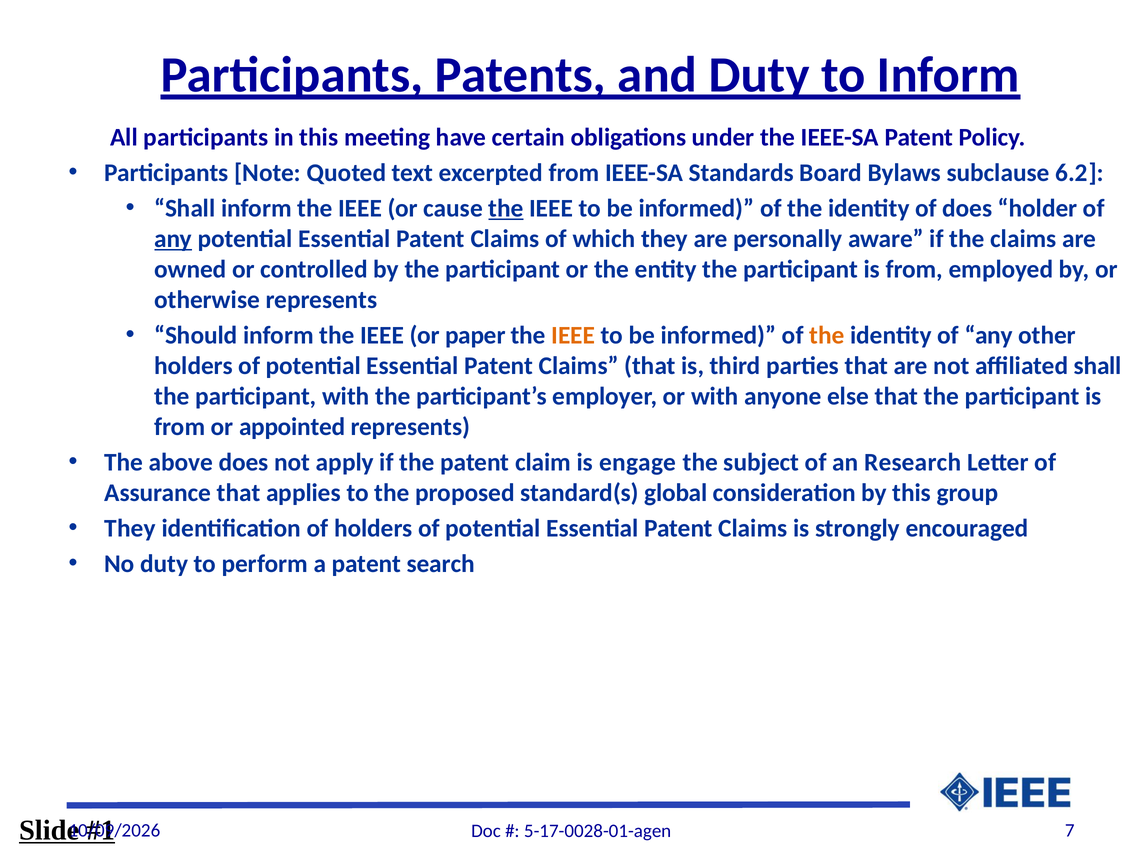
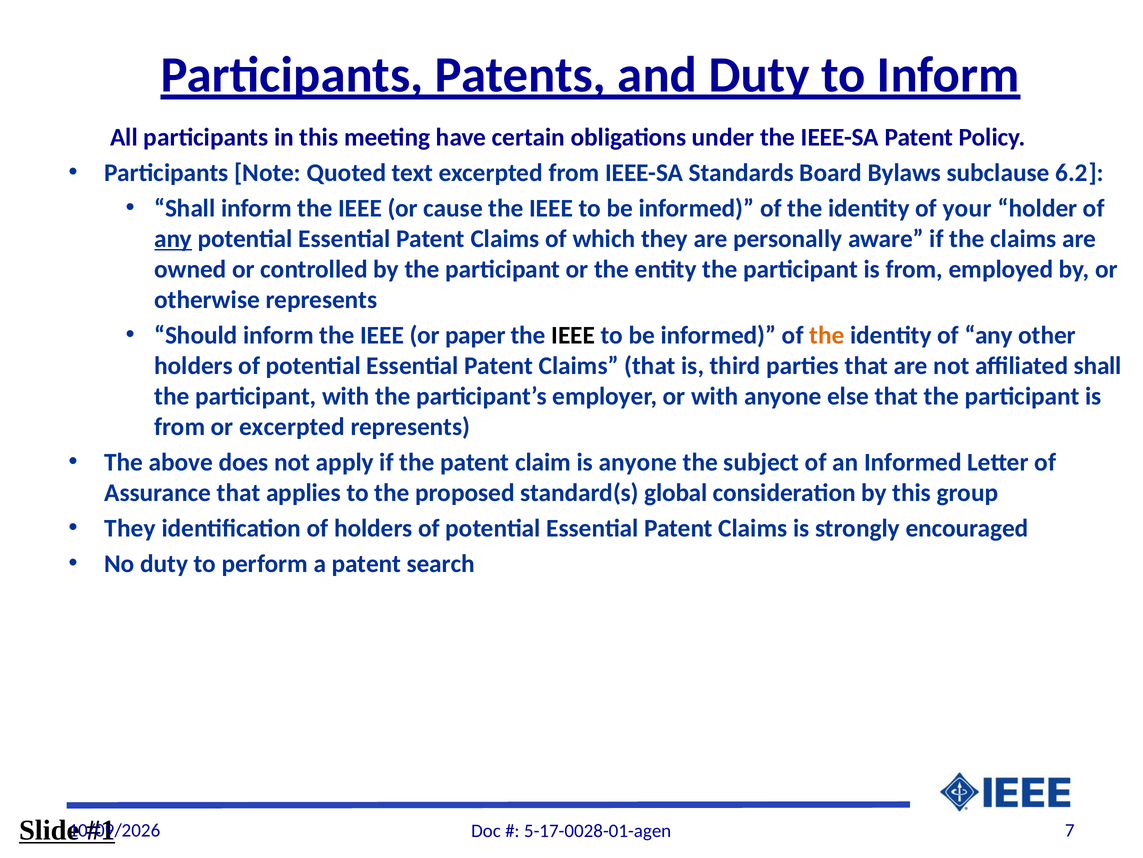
the at (506, 208) underline: present -> none
of does: does -> your
IEEE at (573, 335) colour: orange -> black
or appointed: appointed -> excerpted
is engage: engage -> anyone
an Research: Research -> Informed
